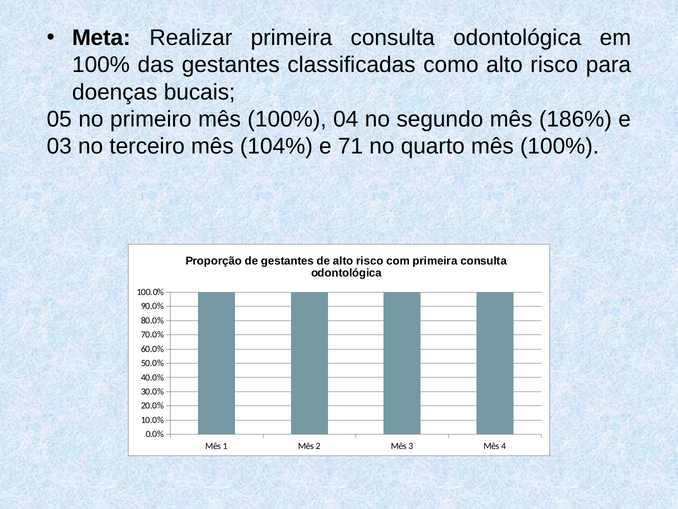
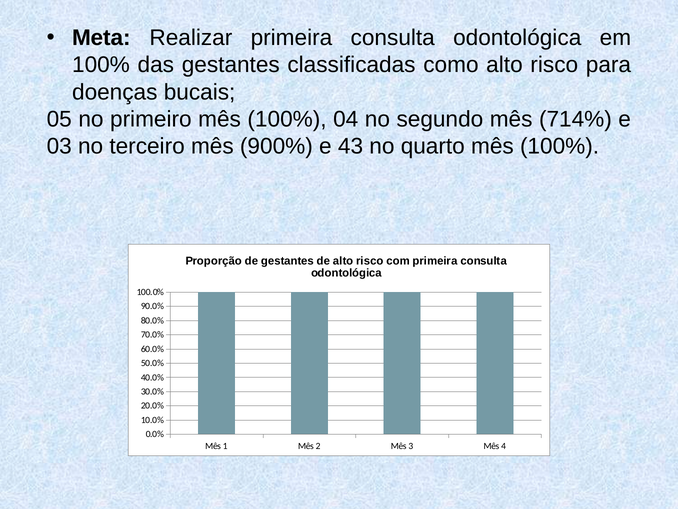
186%: 186% -> 714%
104%: 104% -> 900%
71: 71 -> 43
